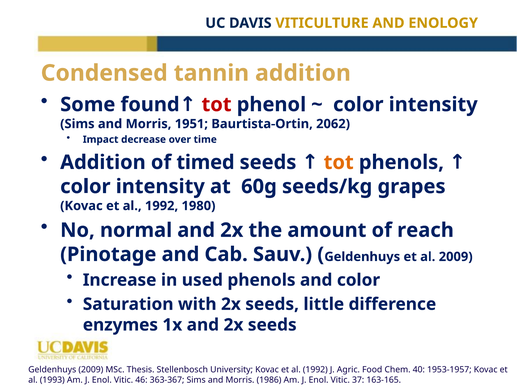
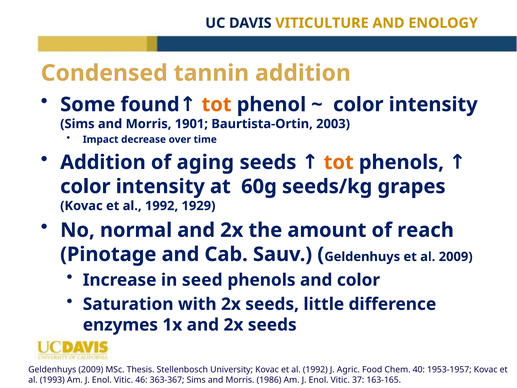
tot at (217, 104) colour: red -> orange
1951: 1951 -> 1901
2062: 2062 -> 2003
timed: timed -> aging
1980: 1980 -> 1929
used: used -> seed
